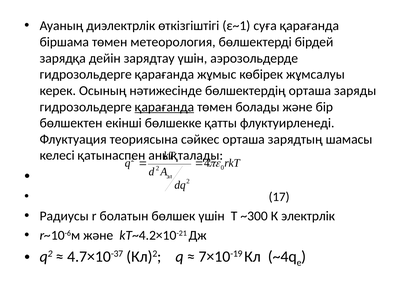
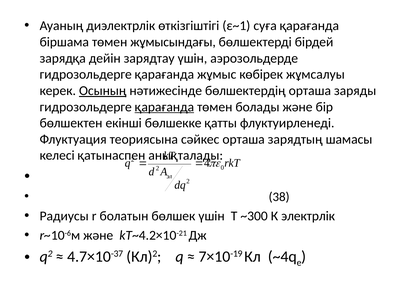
метеорология: метеорология -> жұмысындағы
Осының underline: none -> present
17: 17 -> 38
